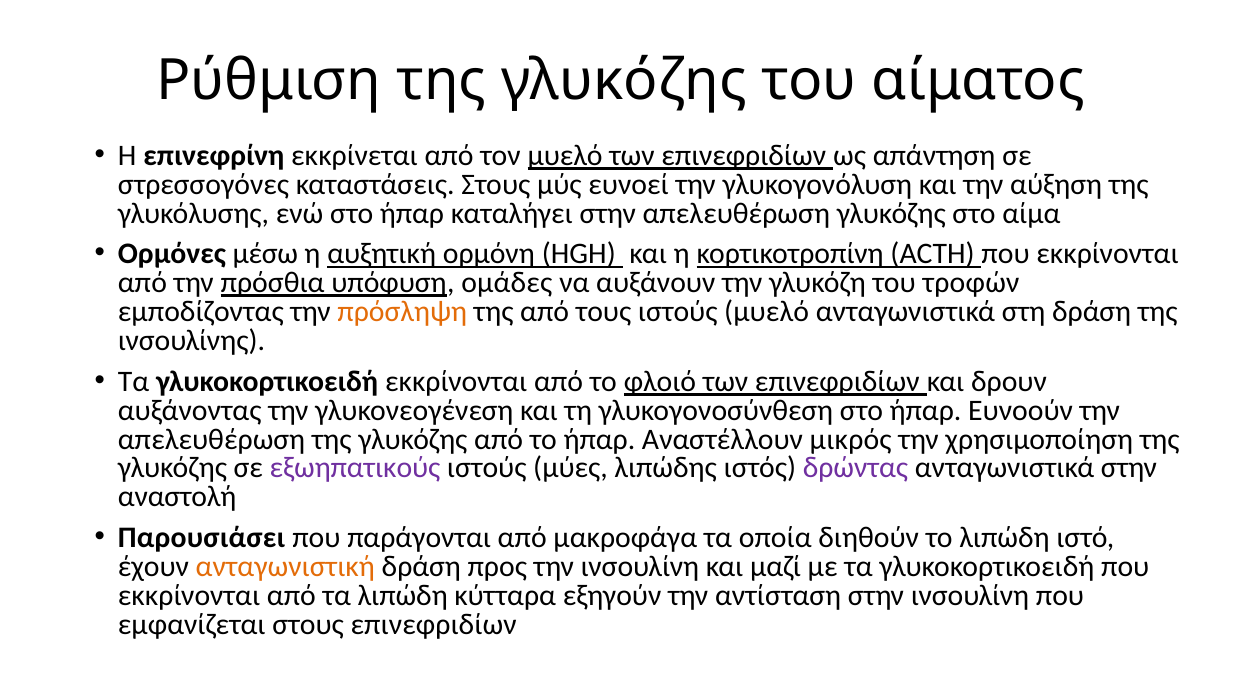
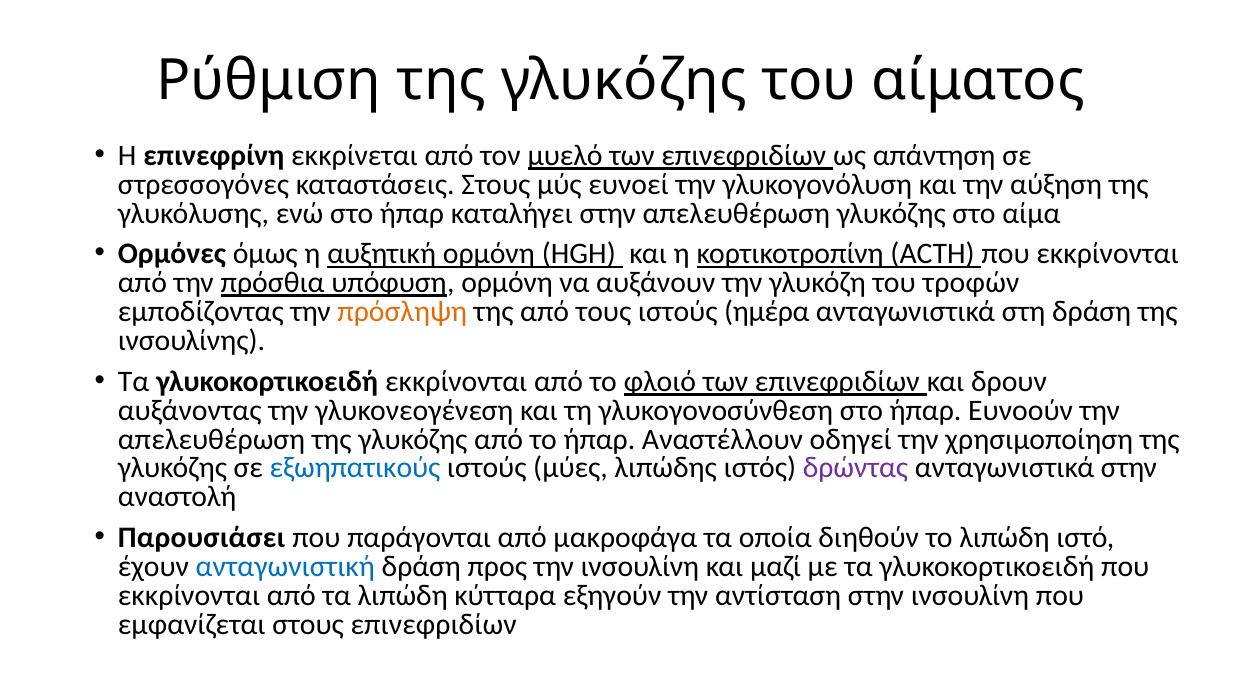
μέσω: μέσω -> όμως
υπόφυση ομάδες: ομάδες -> ορμόνη
ιστούς μυελό: μυελό -> ημέρα
μικρός: μικρός -> οδηγεί
εξωηπατικούς colour: purple -> blue
ανταγωνιστική colour: orange -> blue
